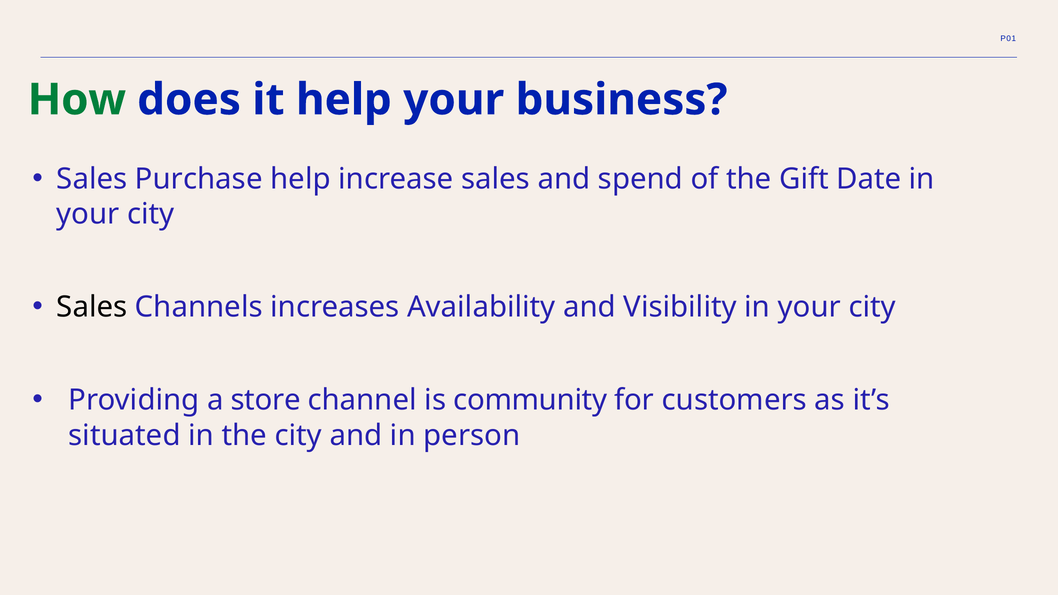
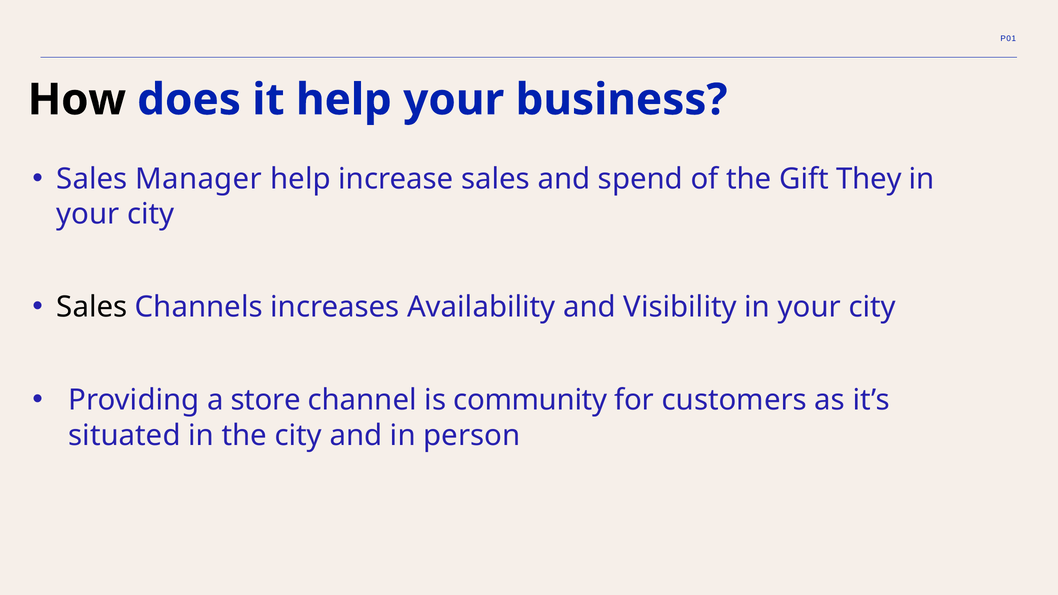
How colour: green -> black
Purchase: Purchase -> Manager
Date: Date -> They
